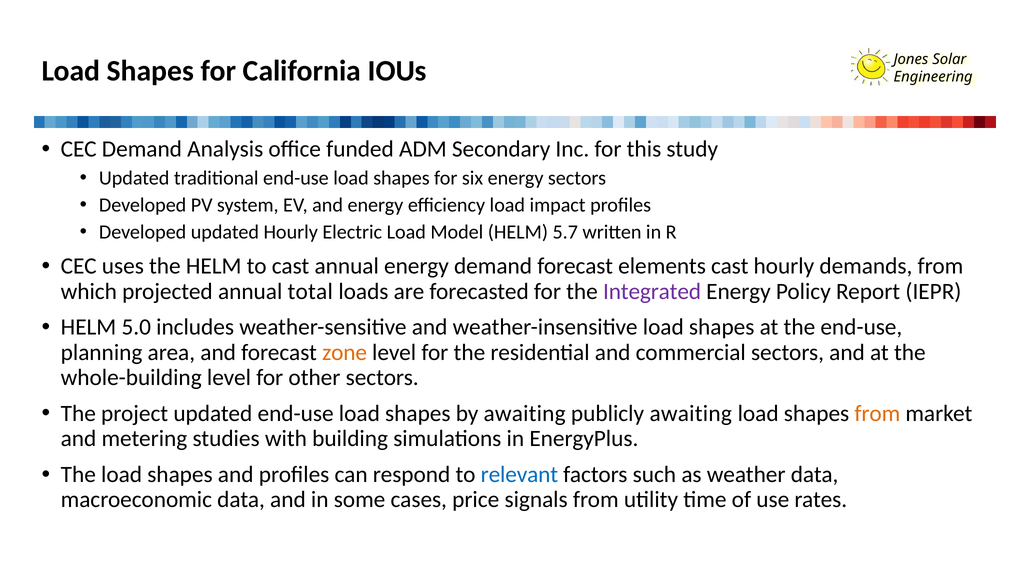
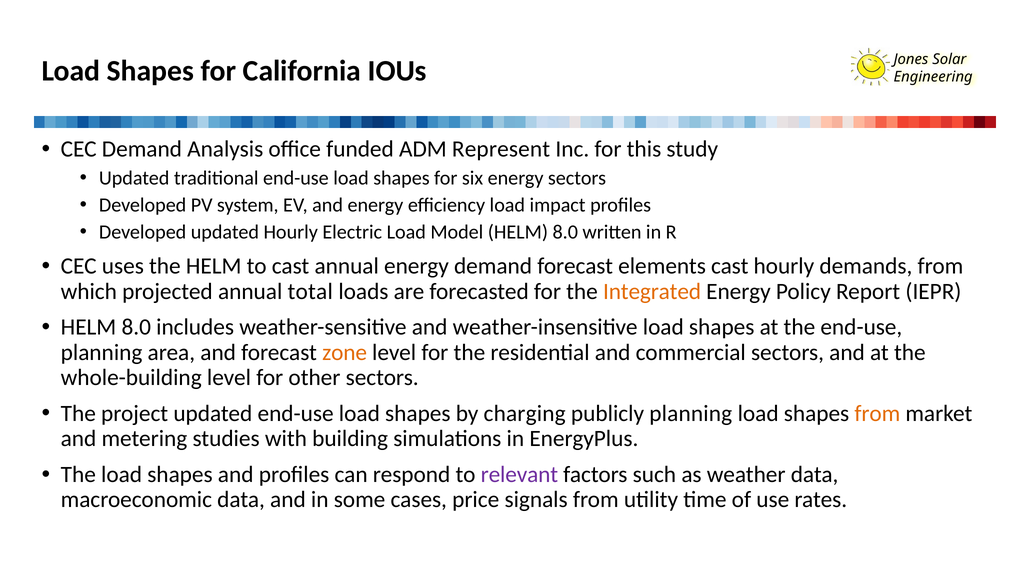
Secondary: Secondary -> Represent
Model HELM 5.7: 5.7 -> 8.0
Integrated colour: purple -> orange
5.0 at (136, 327): 5.0 -> 8.0
by awaiting: awaiting -> charging
publicly awaiting: awaiting -> planning
relevant colour: blue -> purple
